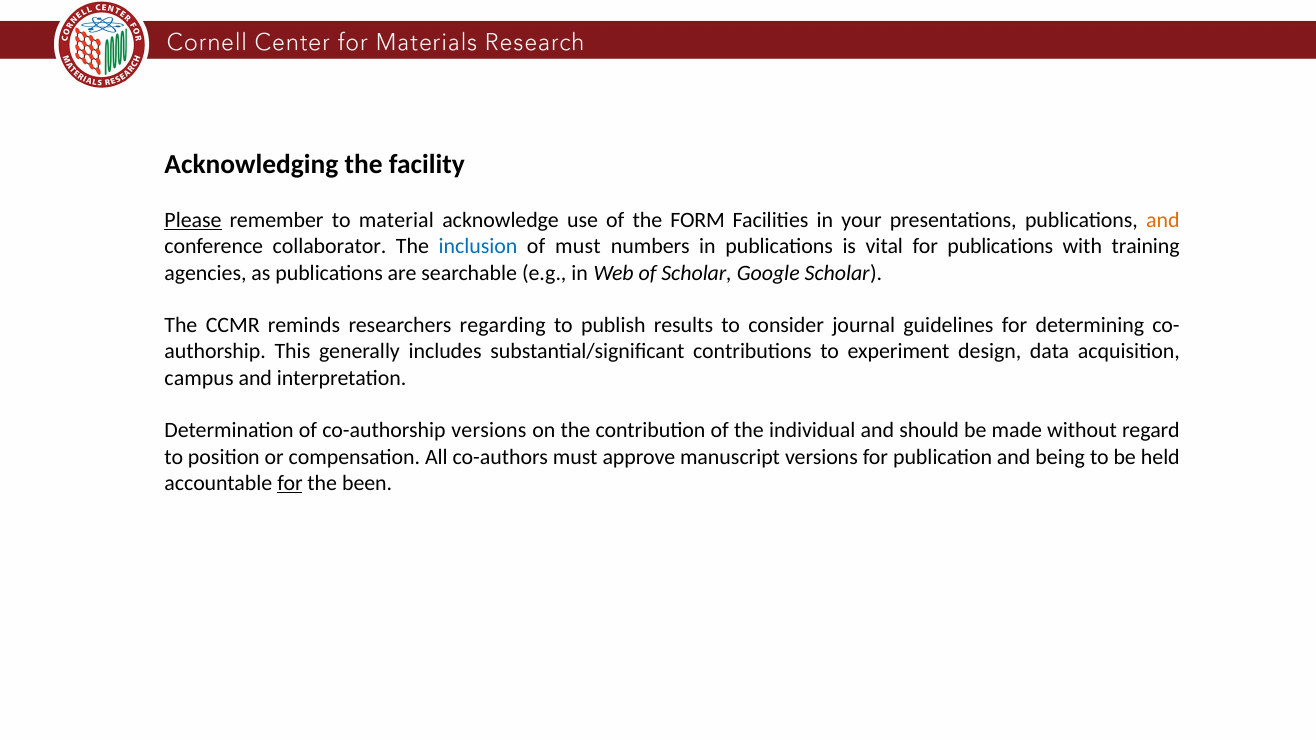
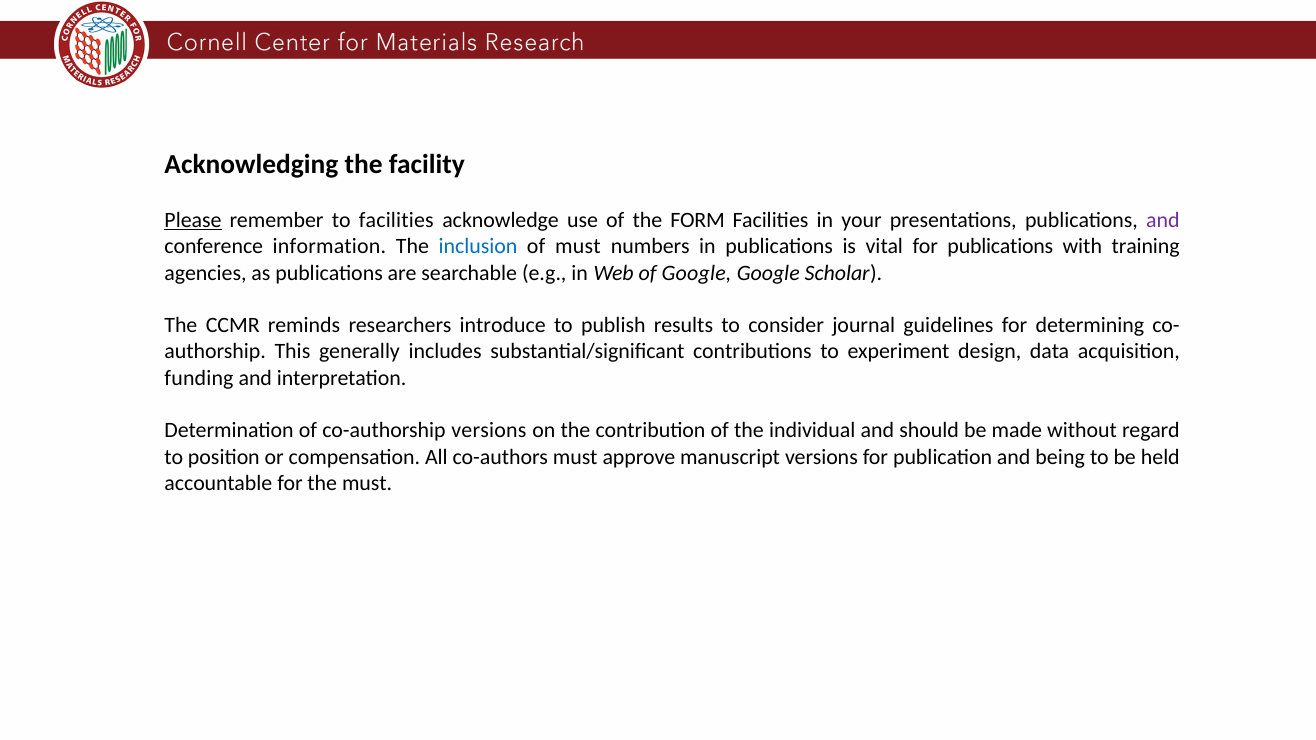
to material: material -> facilities
and at (1163, 220) colour: orange -> purple
collaborator: collaborator -> information
of Scholar: Scholar -> Google
regarding: regarding -> introduce
campus: campus -> funding
for at (290, 483) underline: present -> none
the been: been -> must
